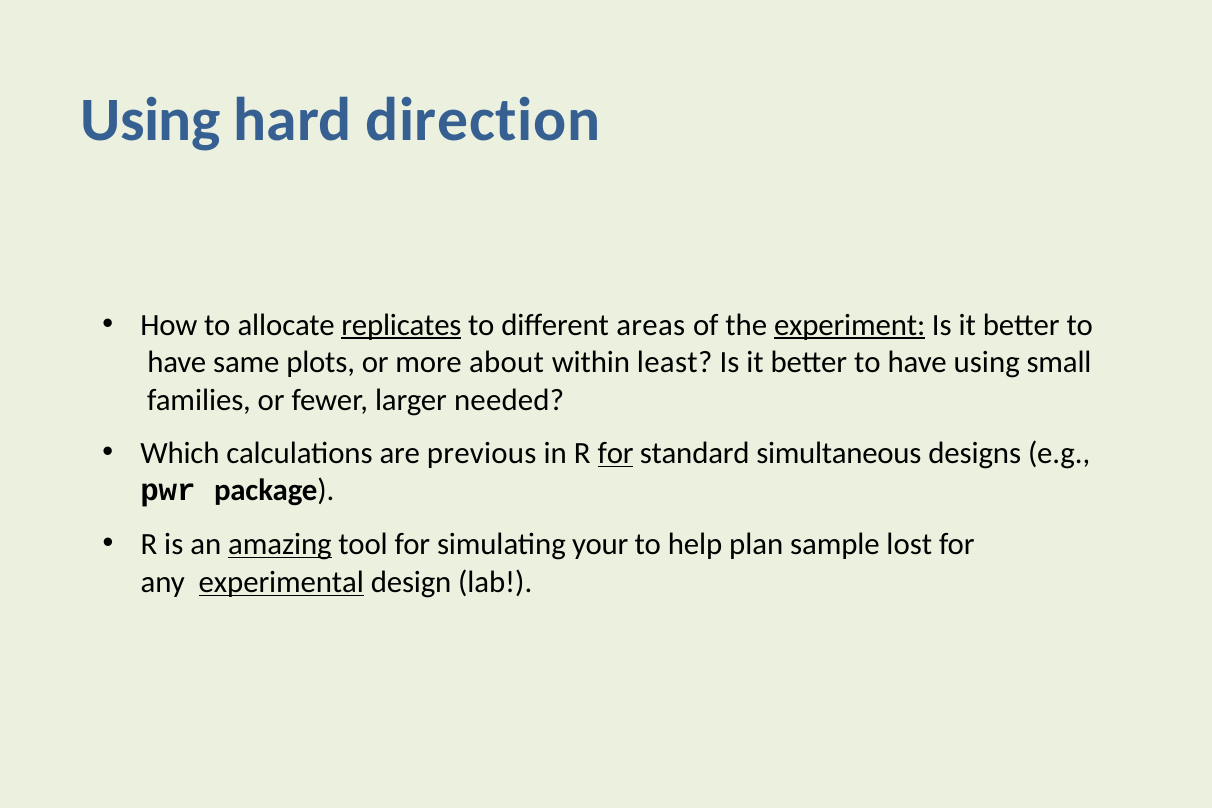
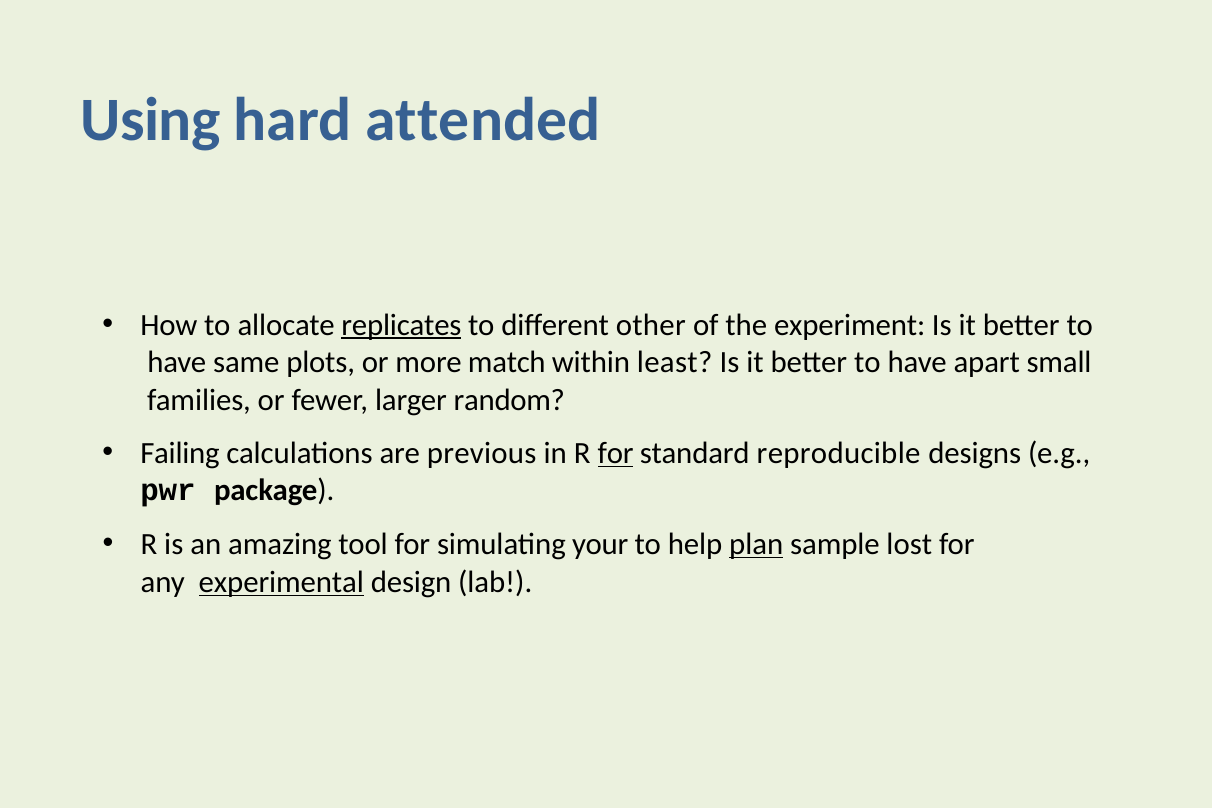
direction: direction -> attended
areas: areas -> other
experiment underline: present -> none
about: about -> match
have using: using -> apart
needed: needed -> random
Which: Which -> Failing
simultaneous: simultaneous -> reproducible
amazing underline: present -> none
plan underline: none -> present
